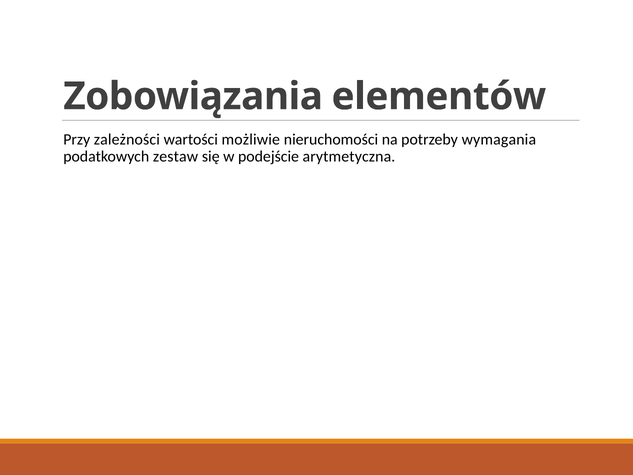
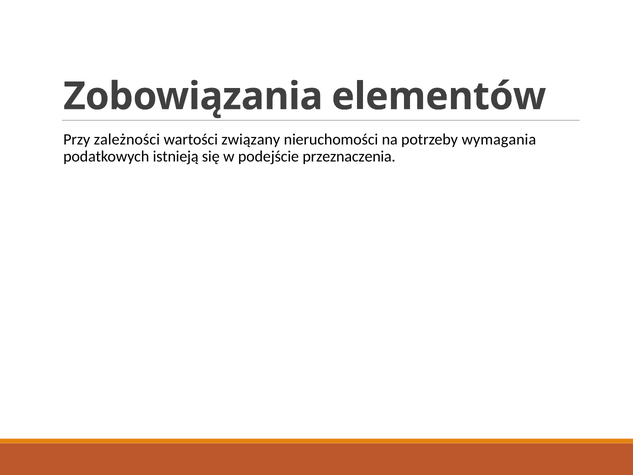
możliwie: możliwie -> związany
zestaw: zestaw -> istnieją
arytmetyczna: arytmetyczna -> przeznaczenia
